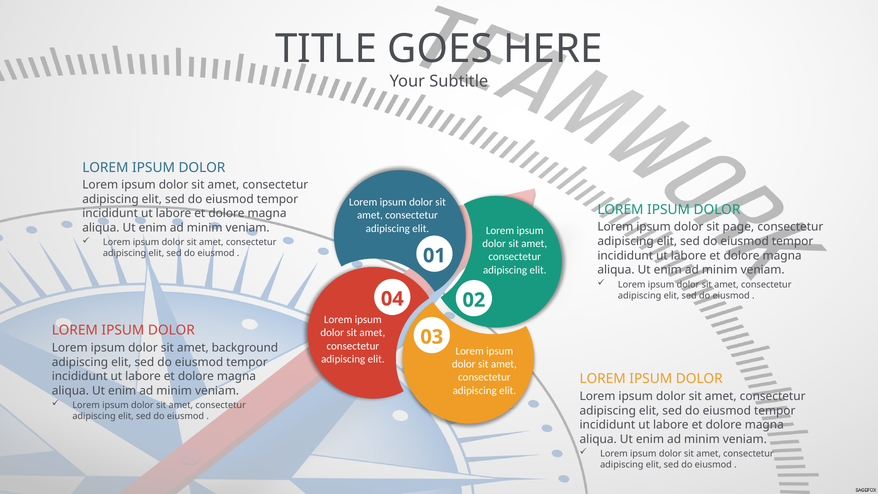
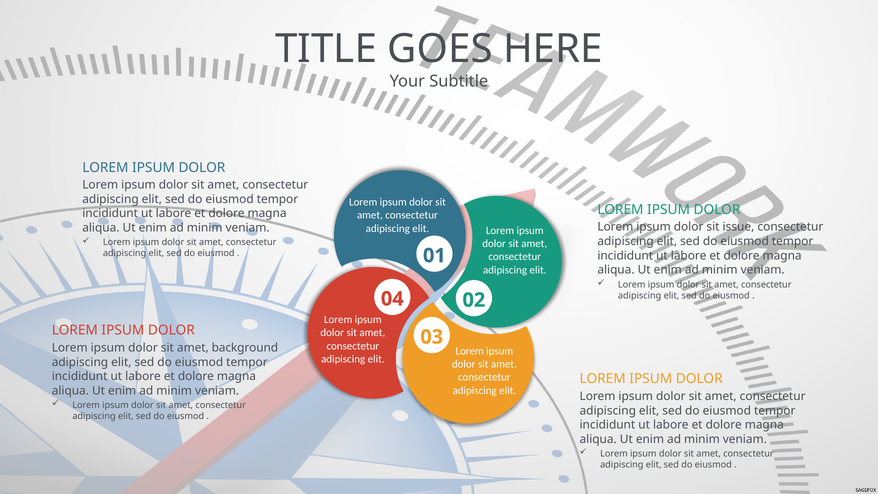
page: page -> issue
